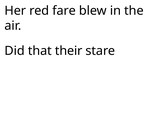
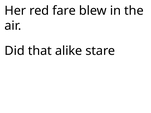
their: their -> alike
